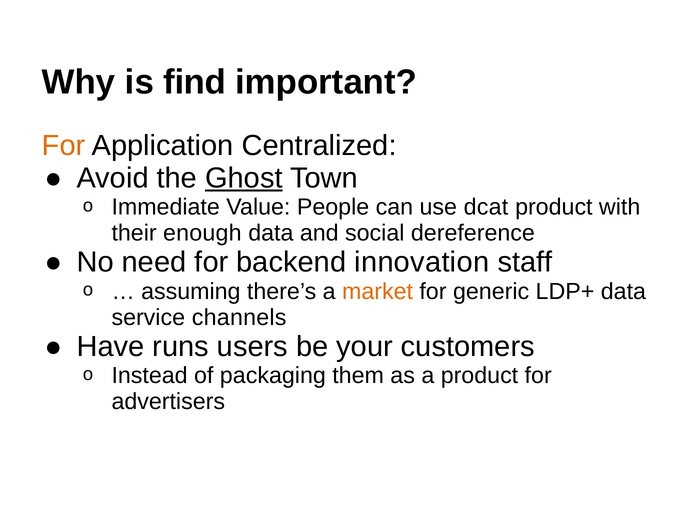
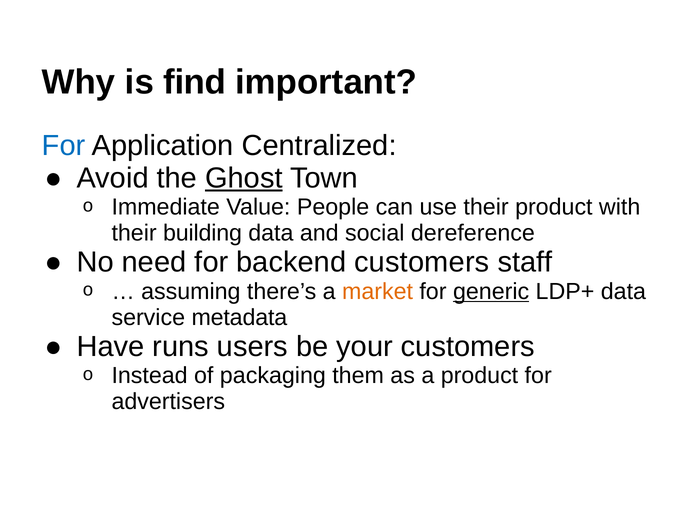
For at (64, 146) colour: orange -> blue
use dcat: dcat -> their
enough: enough -> building
backend innovation: innovation -> customers
generic underline: none -> present
channels: channels -> metadata
